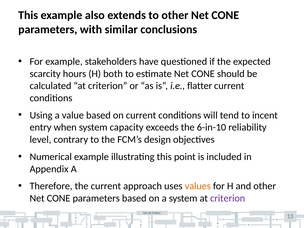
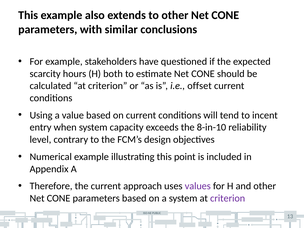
flatter: flatter -> offset
6-in-10: 6-in-10 -> 8-in-10
values colour: orange -> purple
